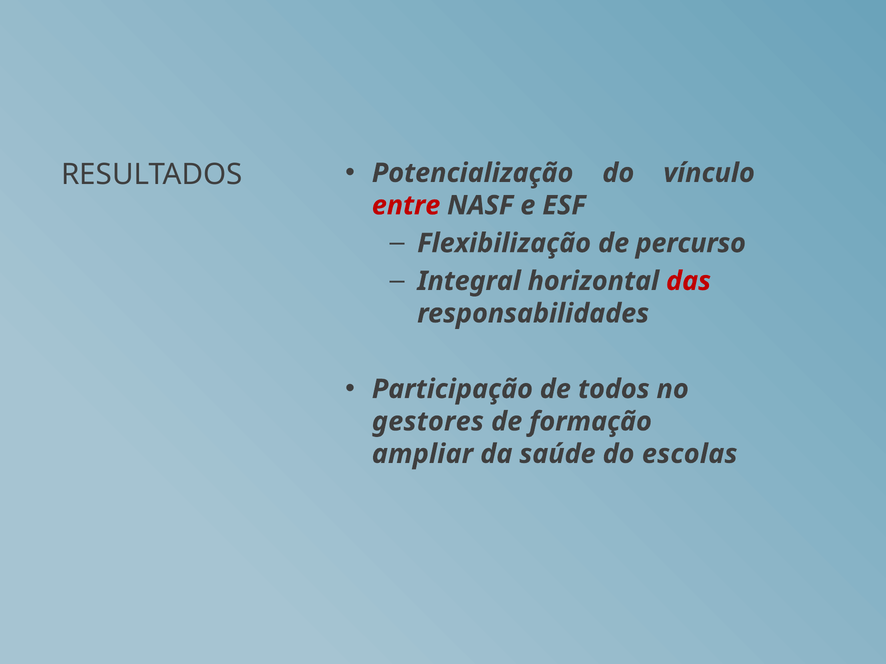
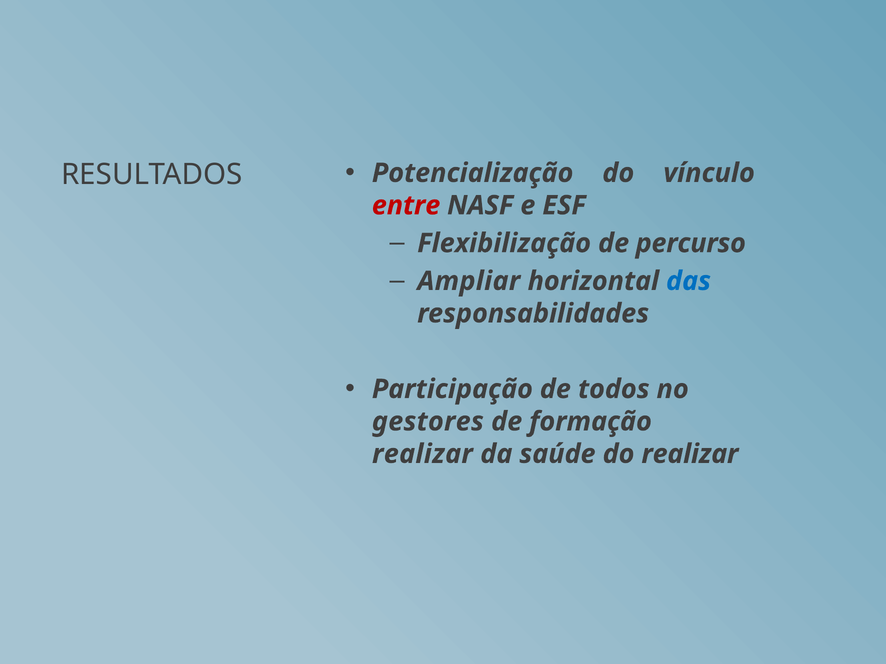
Integral: Integral -> Ampliar
das colour: red -> blue
ampliar at (423, 454): ampliar -> realizar
do escolas: escolas -> realizar
